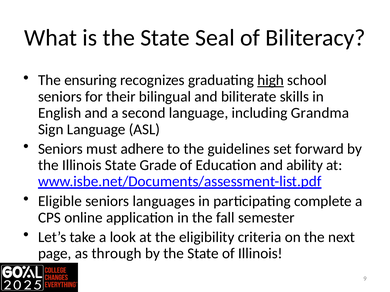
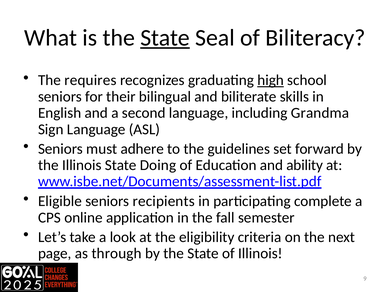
State at (165, 38) underline: none -> present
ensuring: ensuring -> requires
Grade: Grade -> Doing
languages: languages -> recipients
